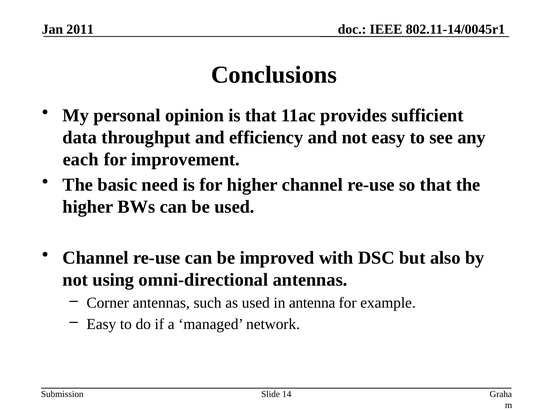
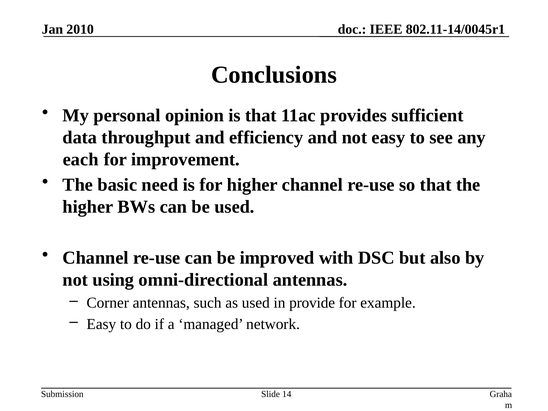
2011: 2011 -> 2010
antenna: antenna -> provide
